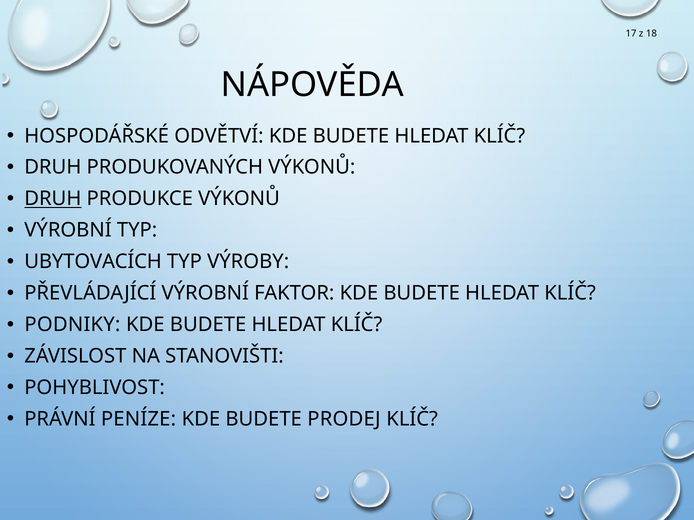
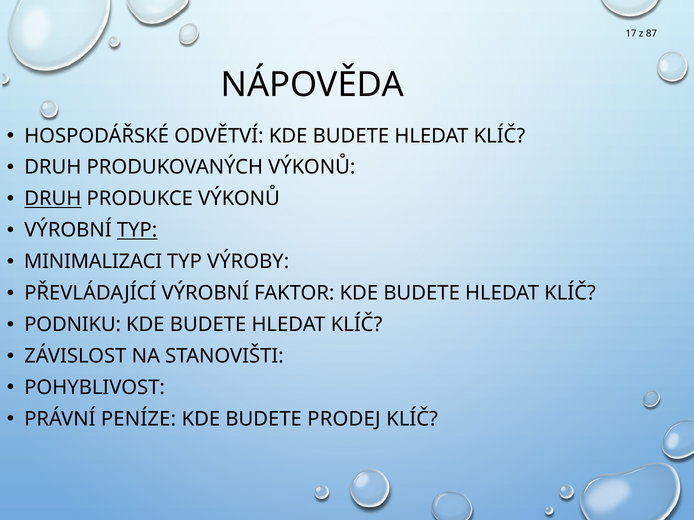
18: 18 -> 87
TYP at (137, 230) underline: none -> present
UBYTOVACÍCH: UBYTOVACÍCH -> MINIMALIZACI
PODNIKY: PODNIKY -> PODNIKU
